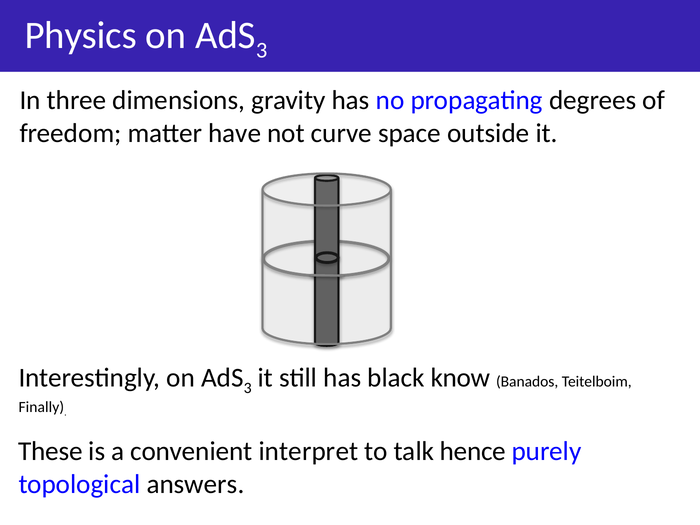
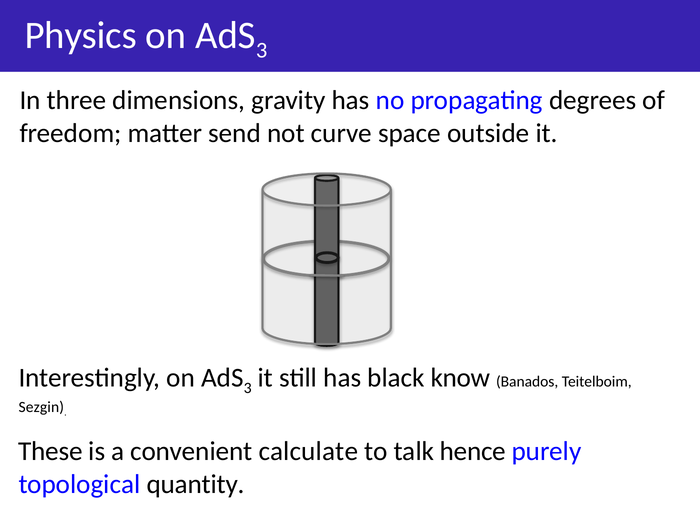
have: have -> send
Finally: Finally -> Sezgin
interpret: interpret -> calculate
answers: answers -> quantity
